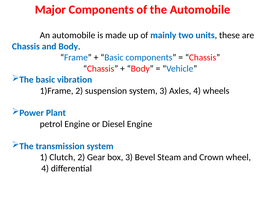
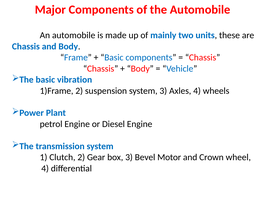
Steam: Steam -> Motor
